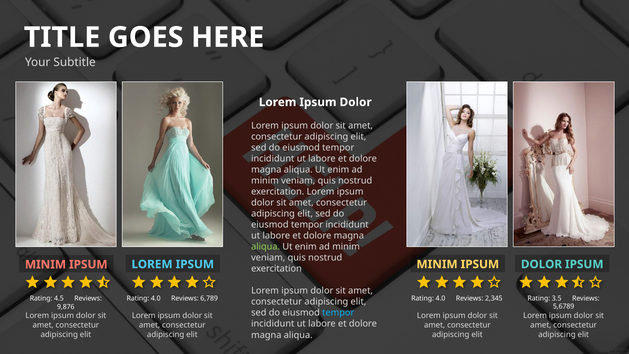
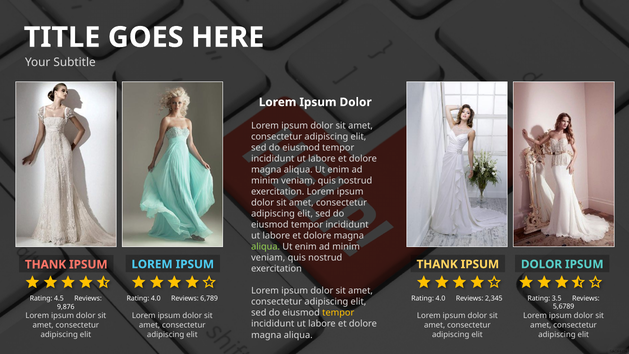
MINIM at (437, 264): MINIM -> THANK
MINIM at (45, 264): MINIM -> THANK
tempor at (338, 313) colour: light blue -> yellow
